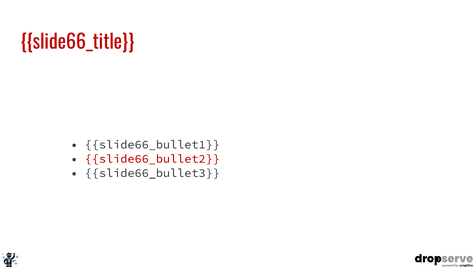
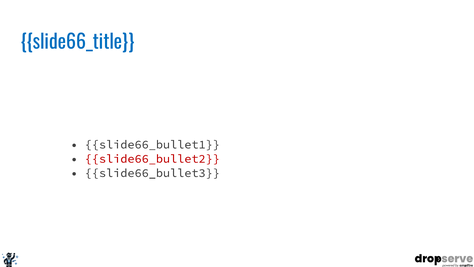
slide66_title colour: red -> blue
